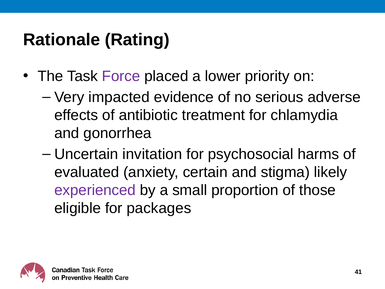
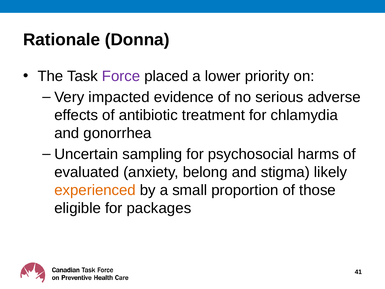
Rating: Rating -> Donna
invitation: invitation -> sampling
certain: certain -> belong
experienced colour: purple -> orange
